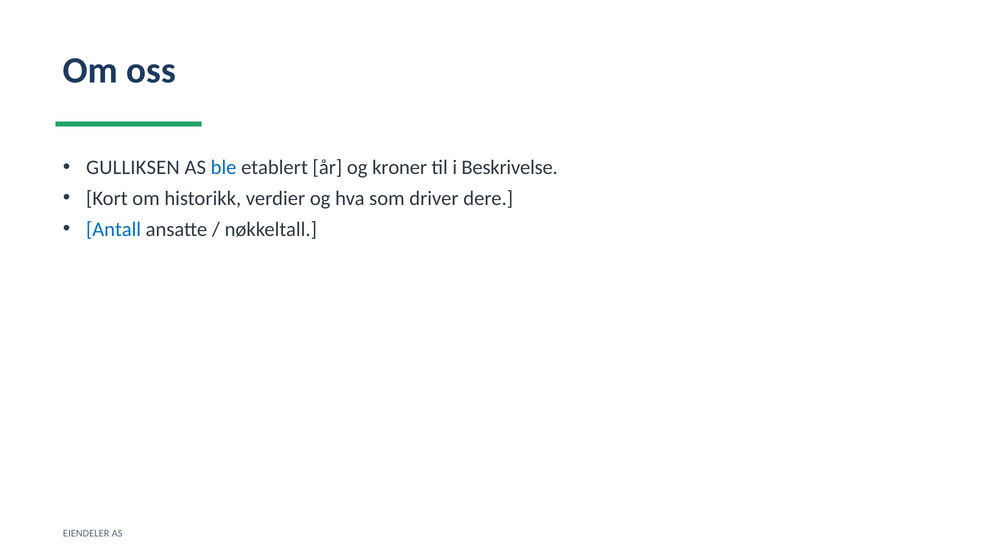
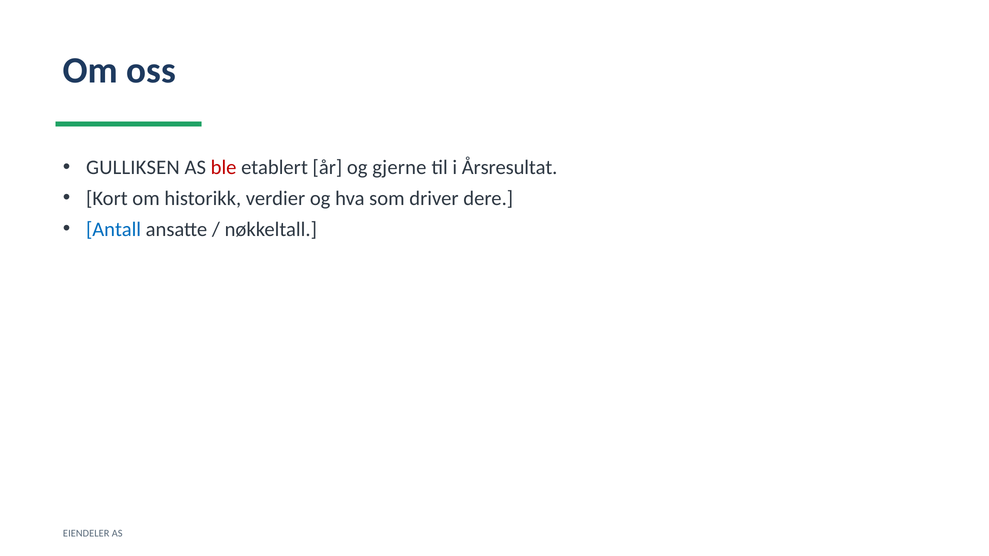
ble colour: blue -> red
kroner: kroner -> gjerne
Beskrivelse: Beskrivelse -> Årsresultat
